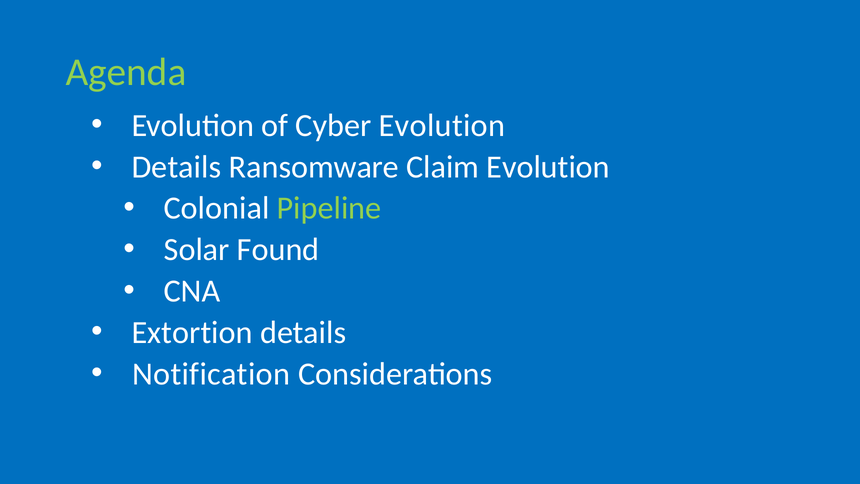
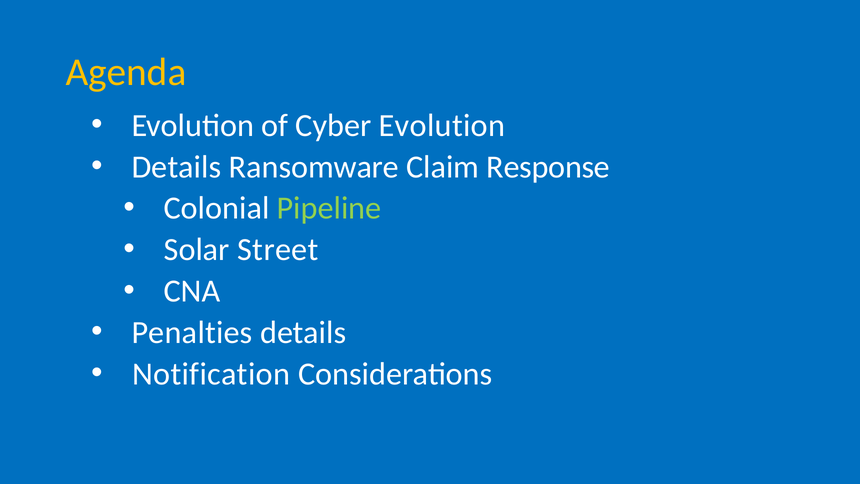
Agenda colour: light green -> yellow
Claim Evolution: Evolution -> Response
Found: Found -> Street
Extortion: Extortion -> Penalties
